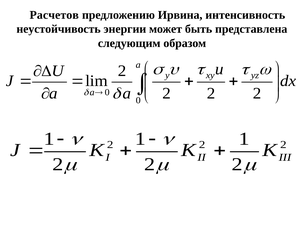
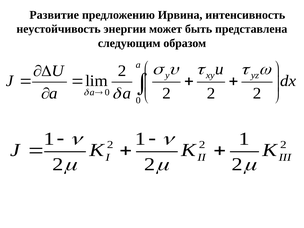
Расчетов: Расчетов -> Развитие
